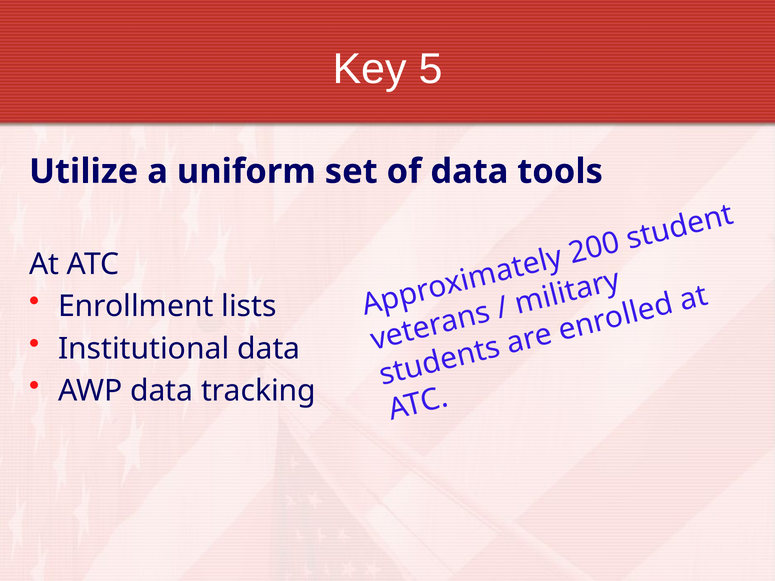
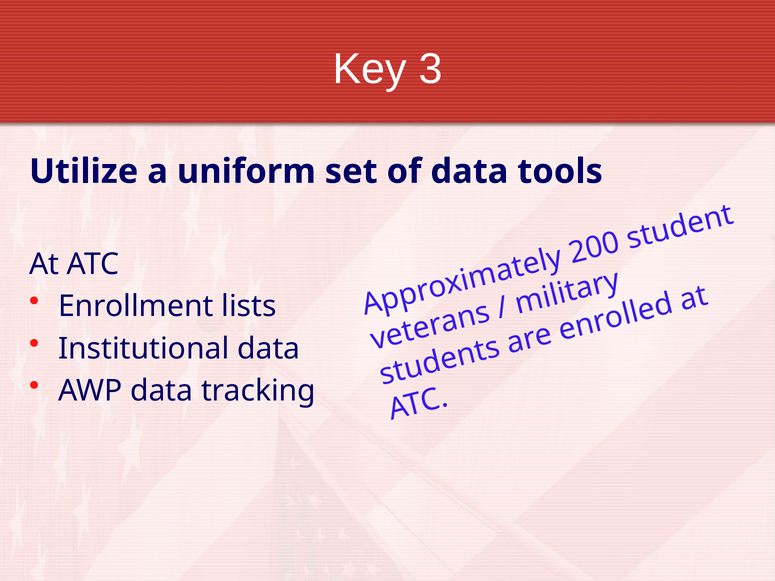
5: 5 -> 3
